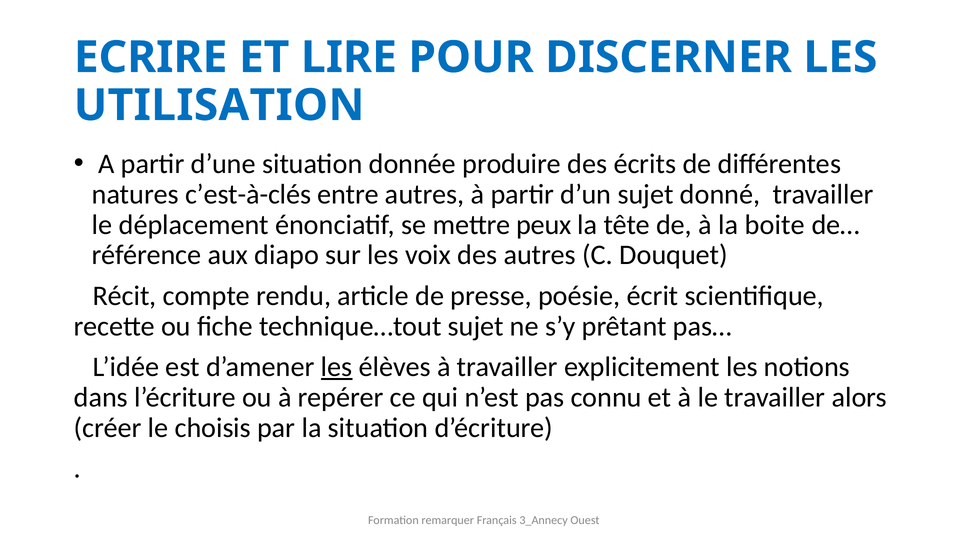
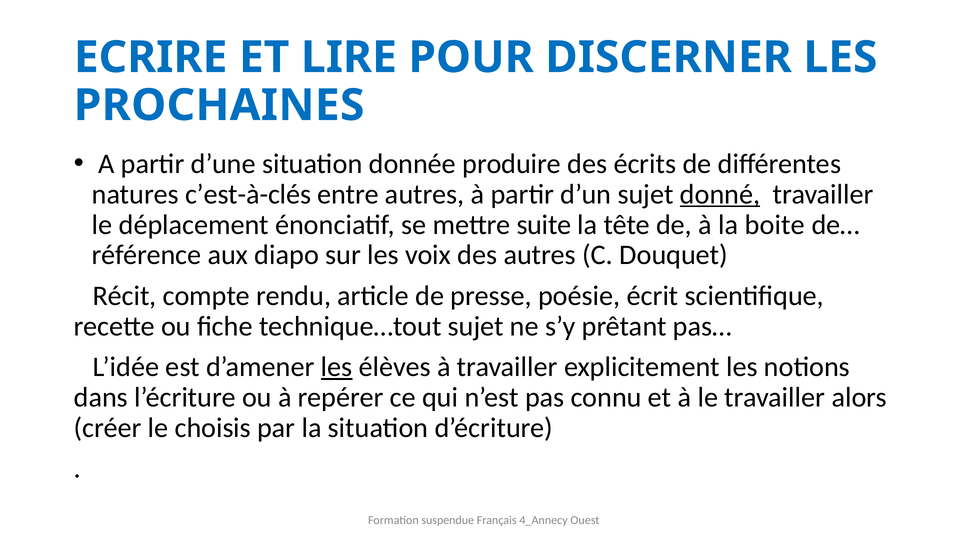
UTILISATION: UTILISATION -> PROCHAINES
donné underline: none -> present
peux: peux -> suite
remarquer: remarquer -> suspendue
3_Annecy: 3_Annecy -> 4_Annecy
